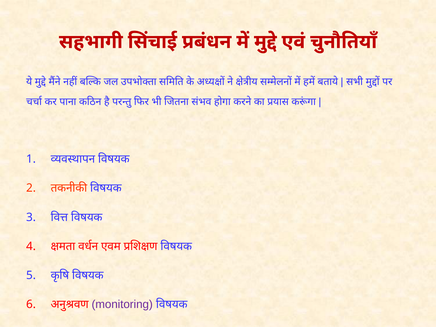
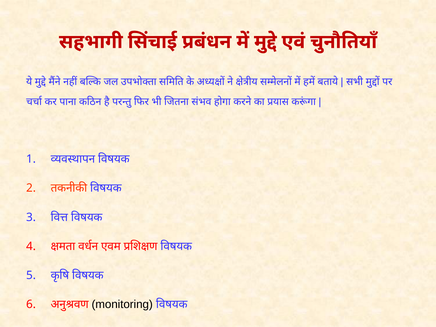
monitoring colour: purple -> black
